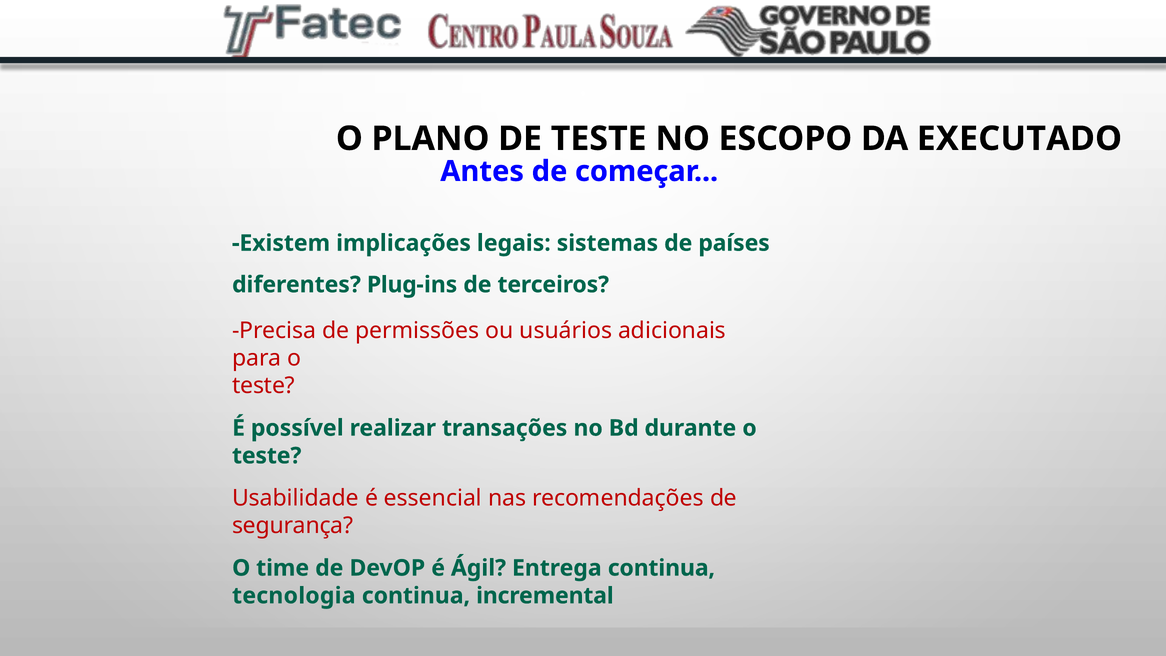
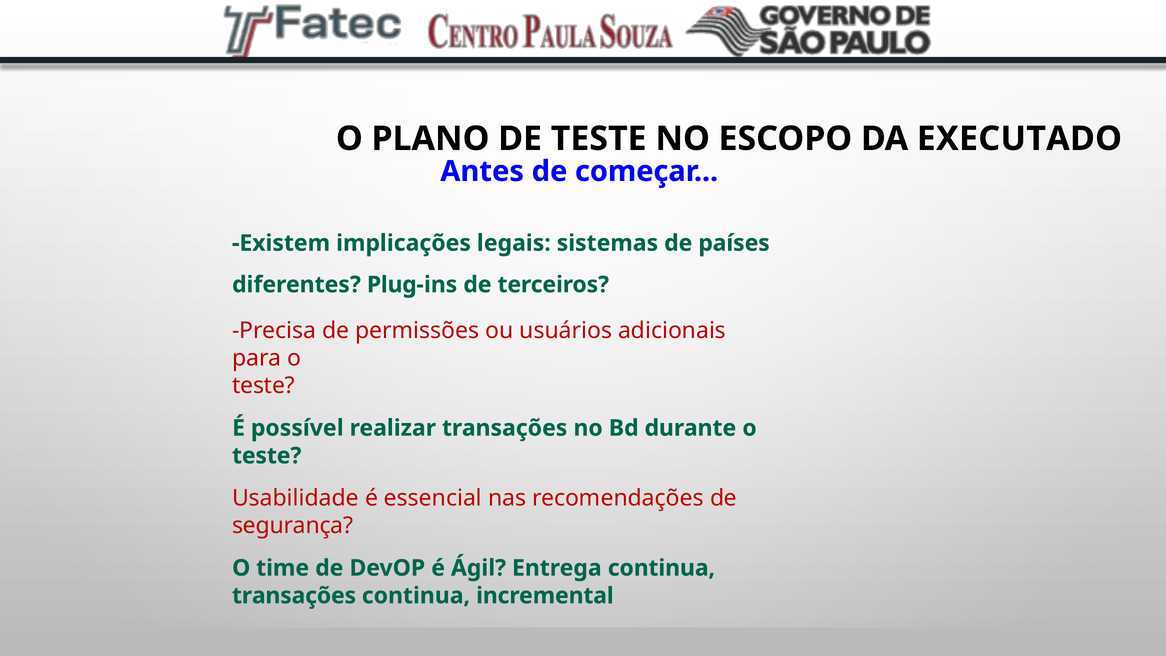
tecnologia at (294, 596): tecnologia -> transações
